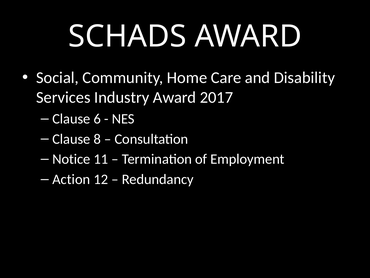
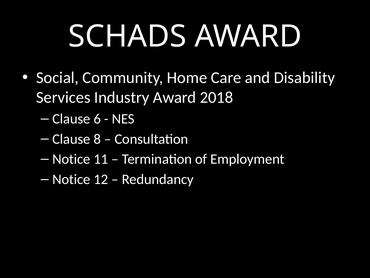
2017: 2017 -> 2018
Action at (71, 179): Action -> Notice
